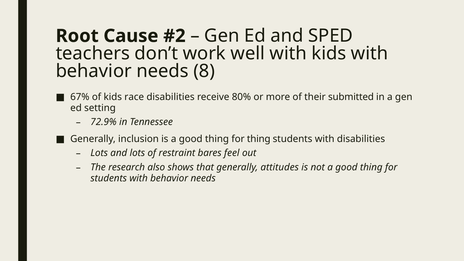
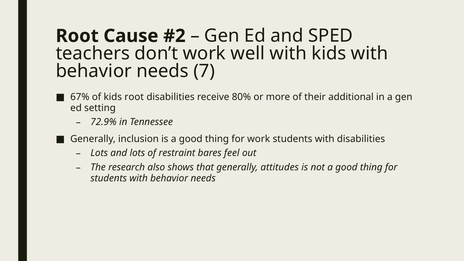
8: 8 -> 7
kids race: race -> root
submitted: submitted -> additional
for thing: thing -> work
